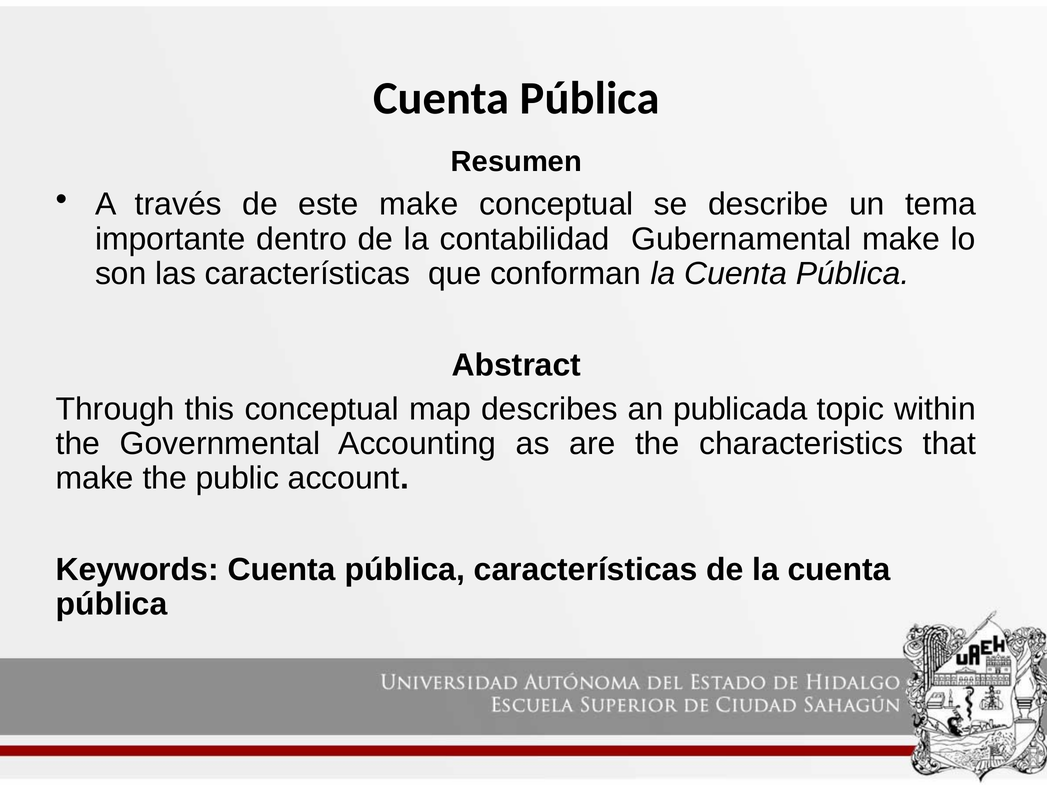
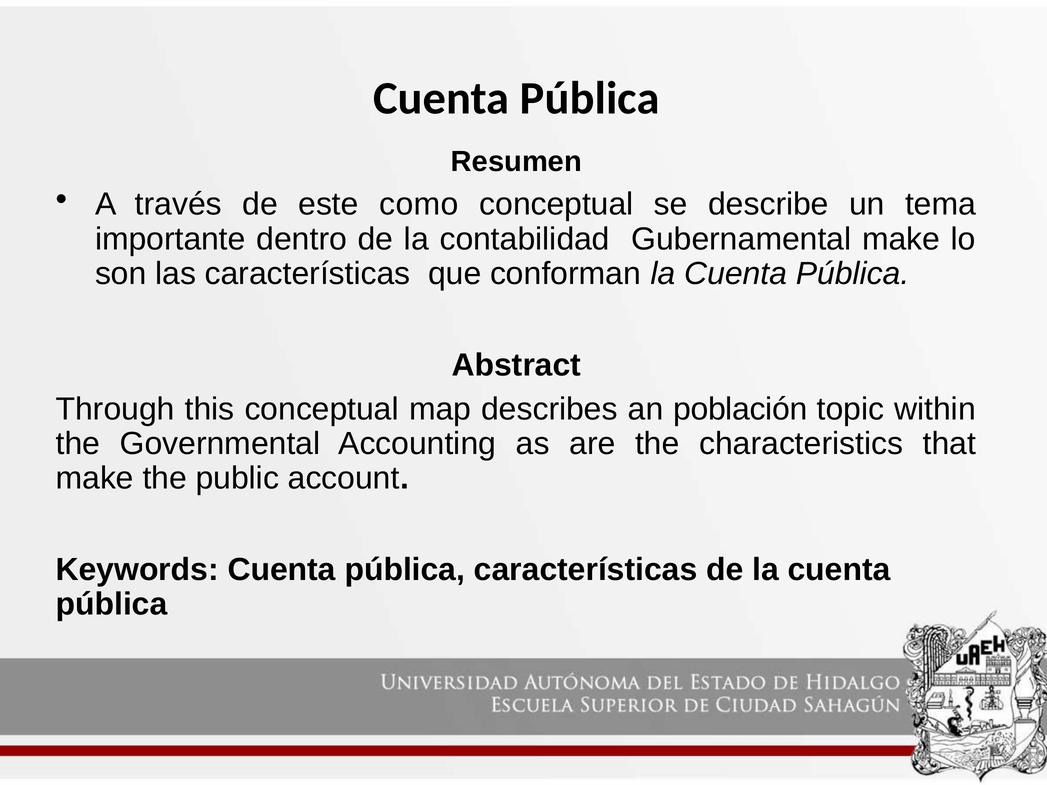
este make: make -> como
publicada: publicada -> población
